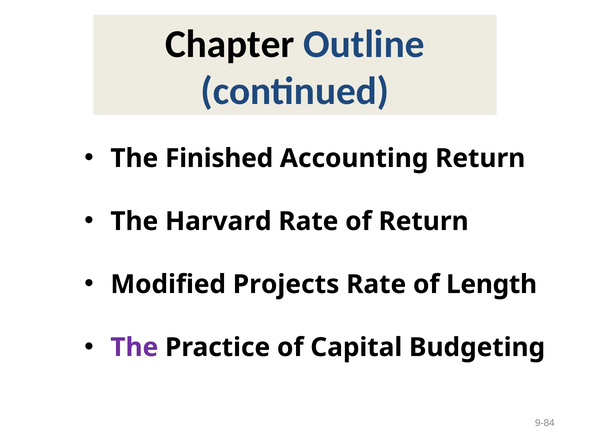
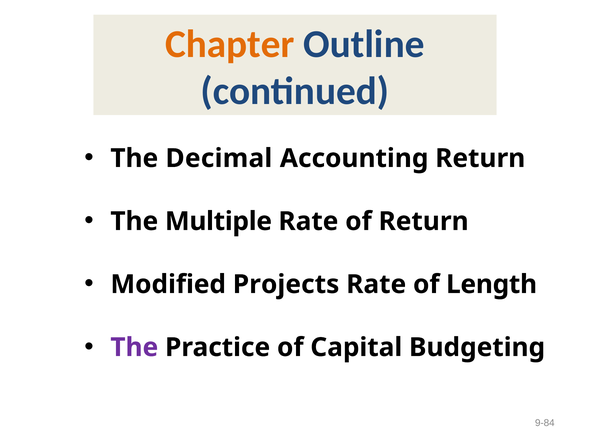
Chapter colour: black -> orange
Finished: Finished -> Decimal
Harvard: Harvard -> Multiple
